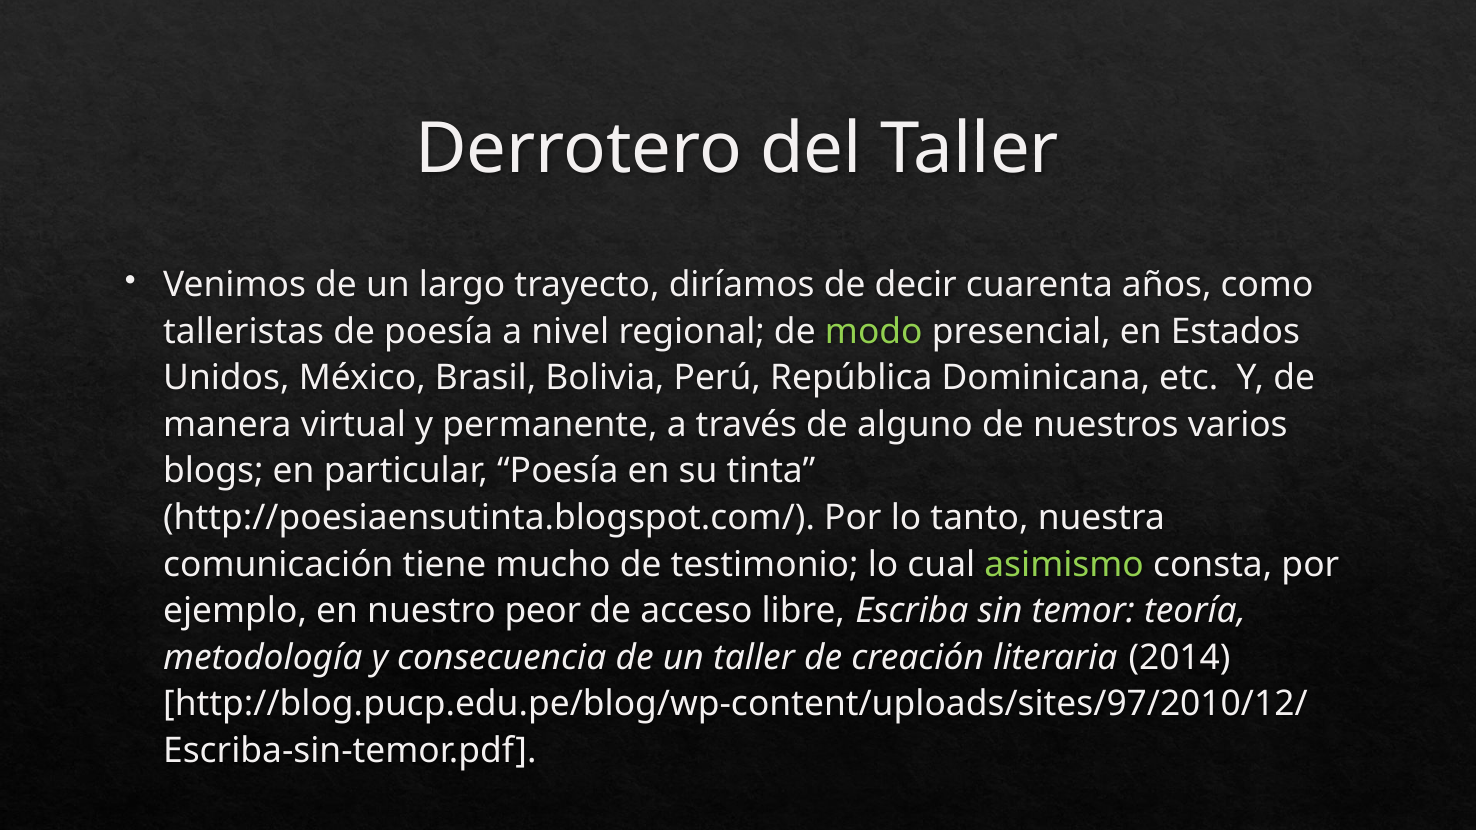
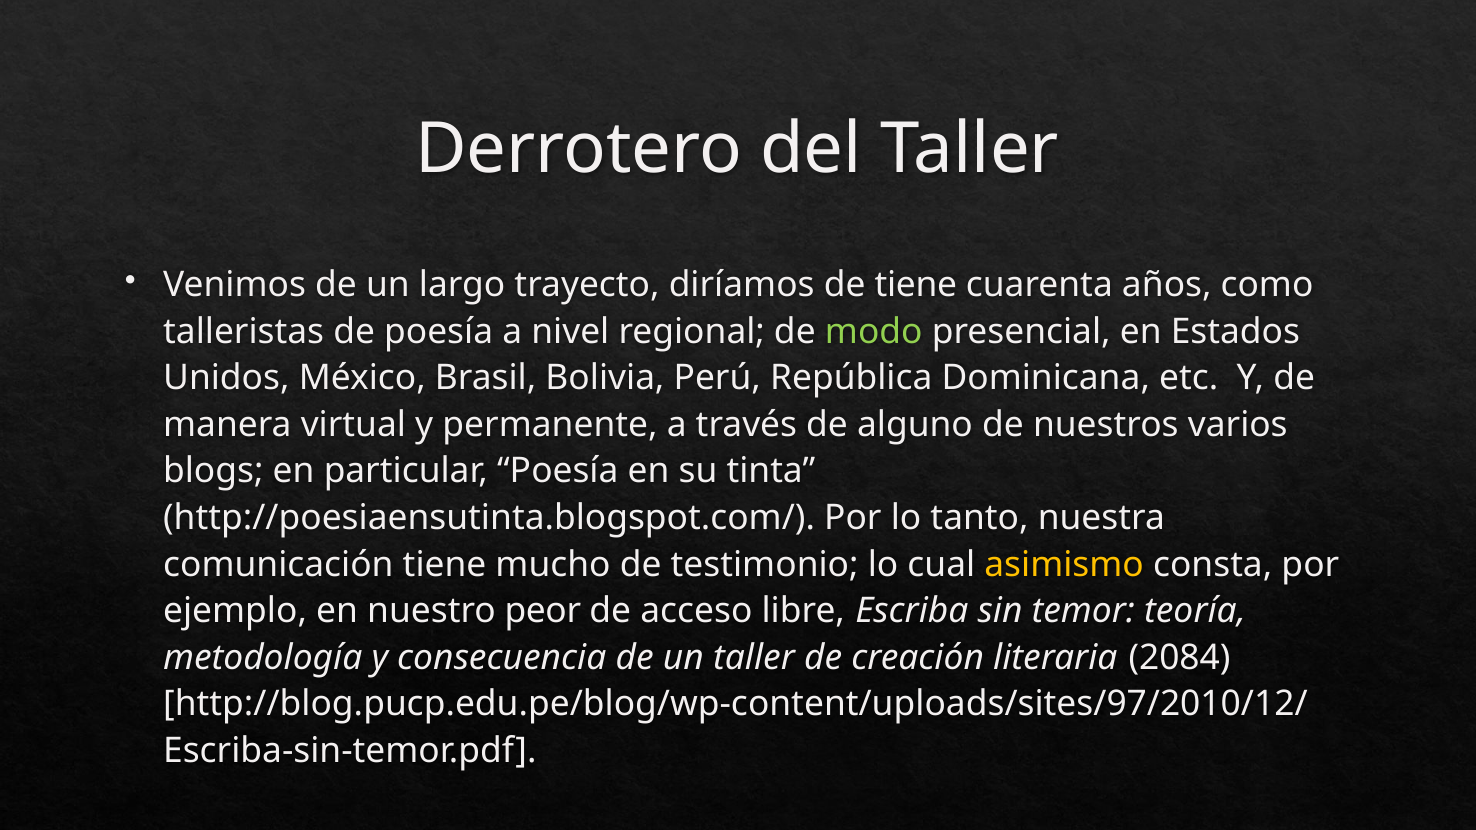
de decir: decir -> tiene
asimismo colour: light green -> yellow
2014: 2014 -> 2084
